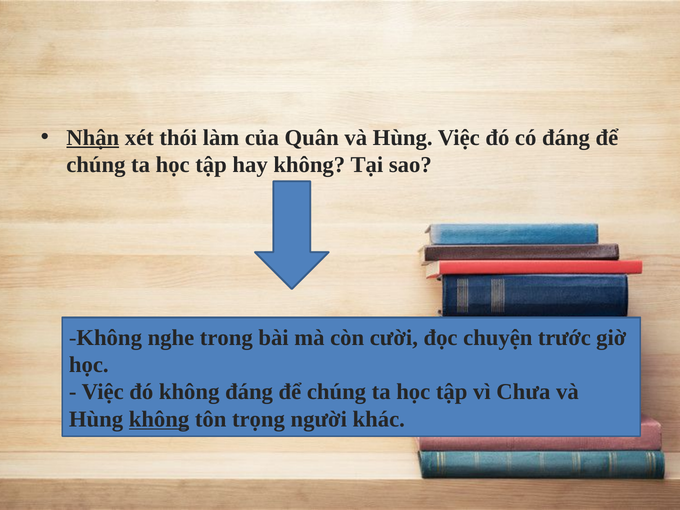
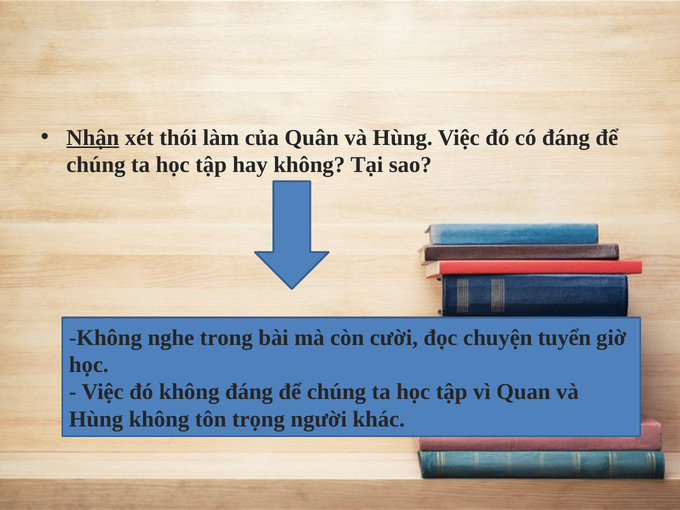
trước: trước -> tuyển
Chưa: Chưa -> Quan
không at (159, 419) underline: present -> none
